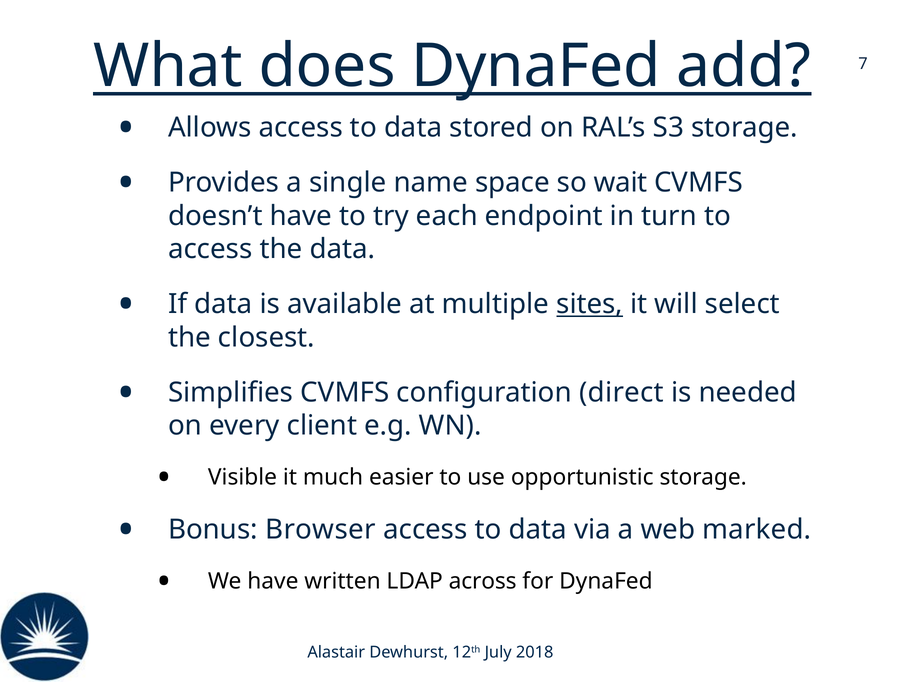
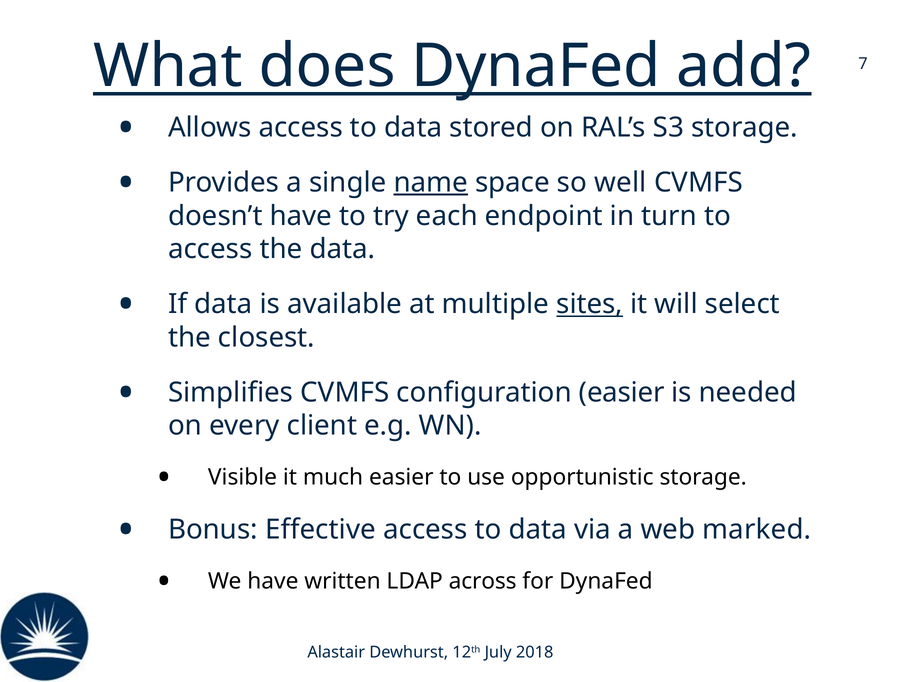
name underline: none -> present
wait: wait -> well
configuration direct: direct -> easier
Browser: Browser -> Effective
